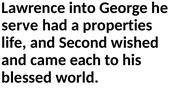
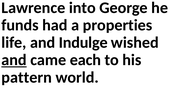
serve: serve -> funds
Second: Second -> Indulge
and at (14, 60) underline: none -> present
blessed: blessed -> pattern
